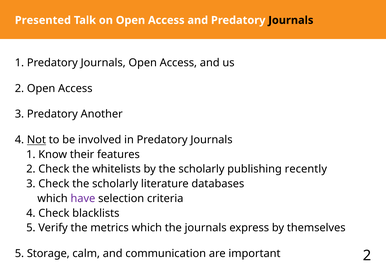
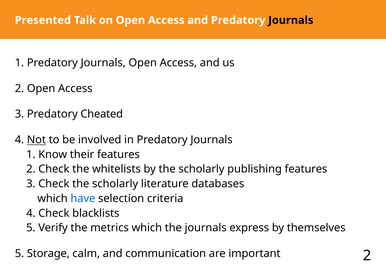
Another: Another -> Cheated
publishing recently: recently -> features
have colour: purple -> blue
